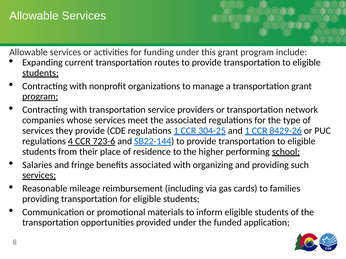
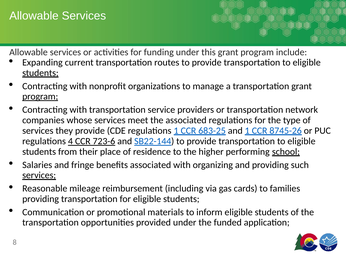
304-25: 304-25 -> 683-25
8429-26: 8429-26 -> 8745-26
